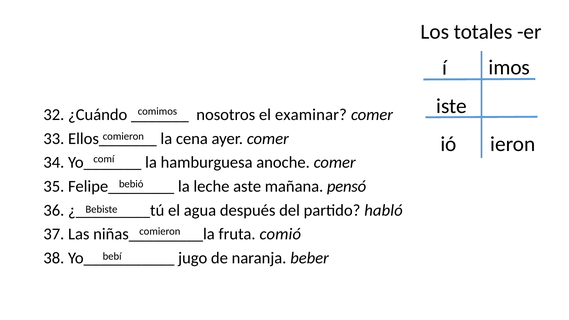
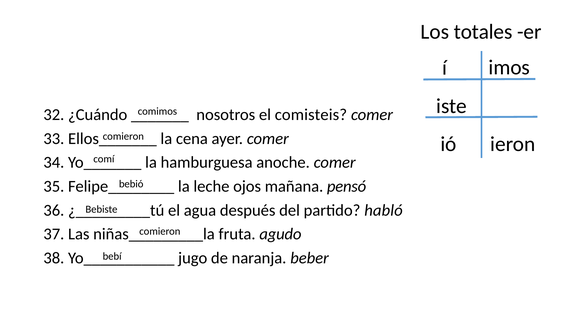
examinar: examinar -> comisteis
aste: aste -> ojos
comió: comió -> agudo
